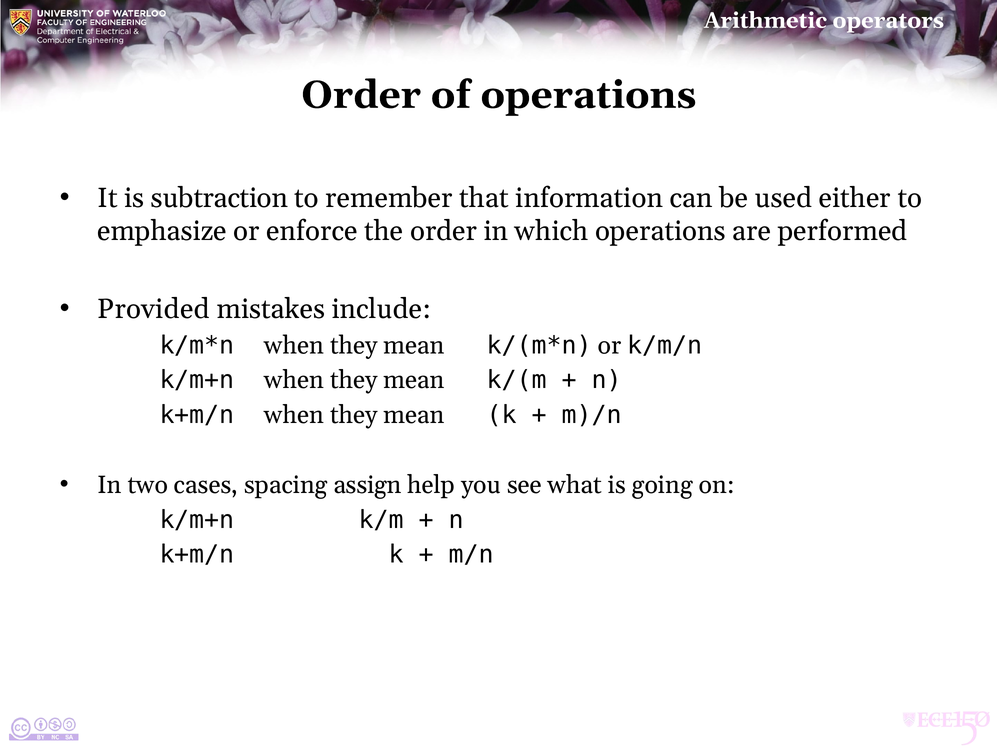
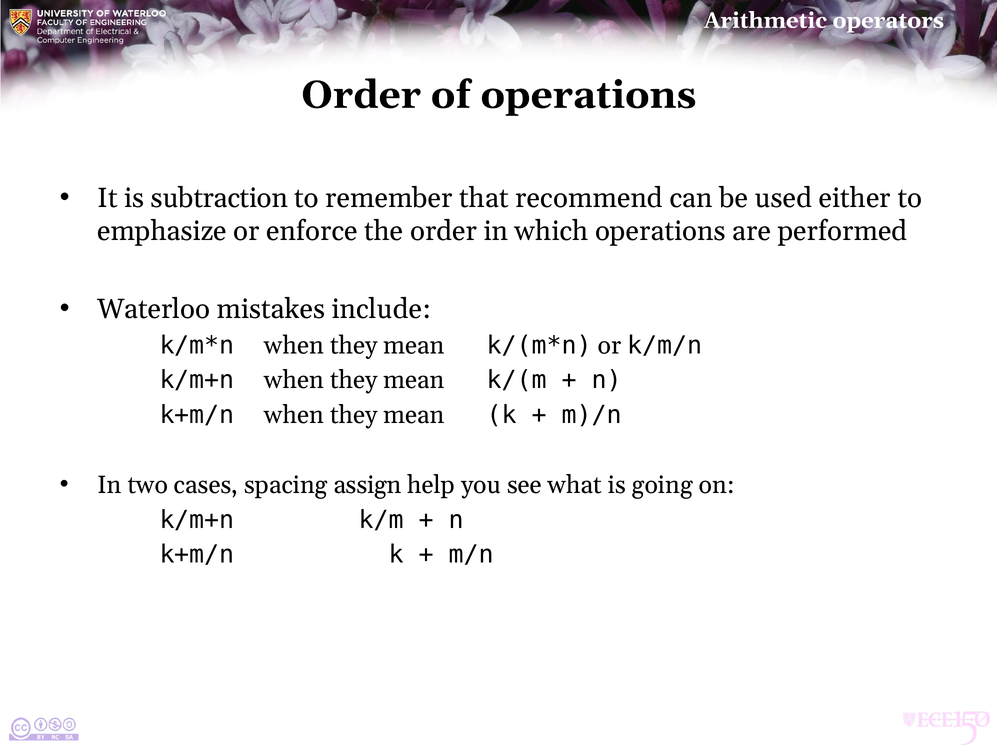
information: information -> recommend
Provided: Provided -> Waterloo
